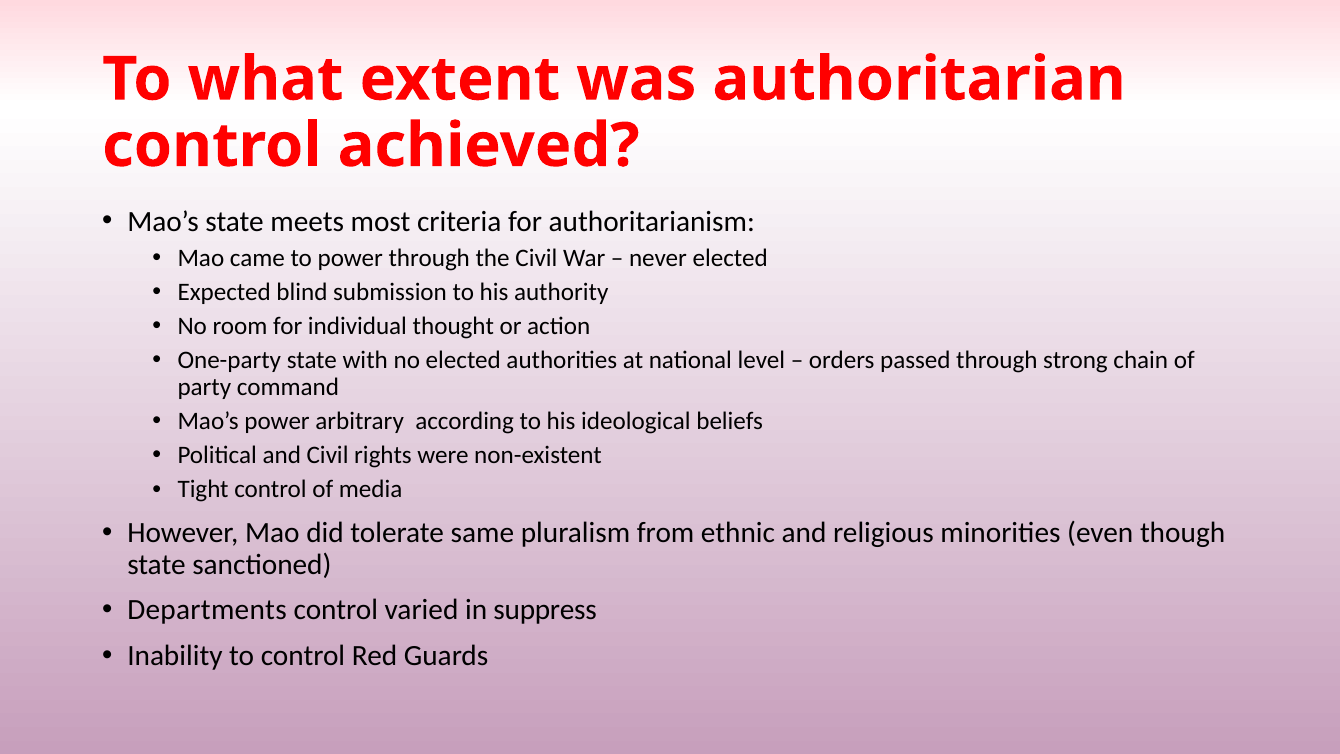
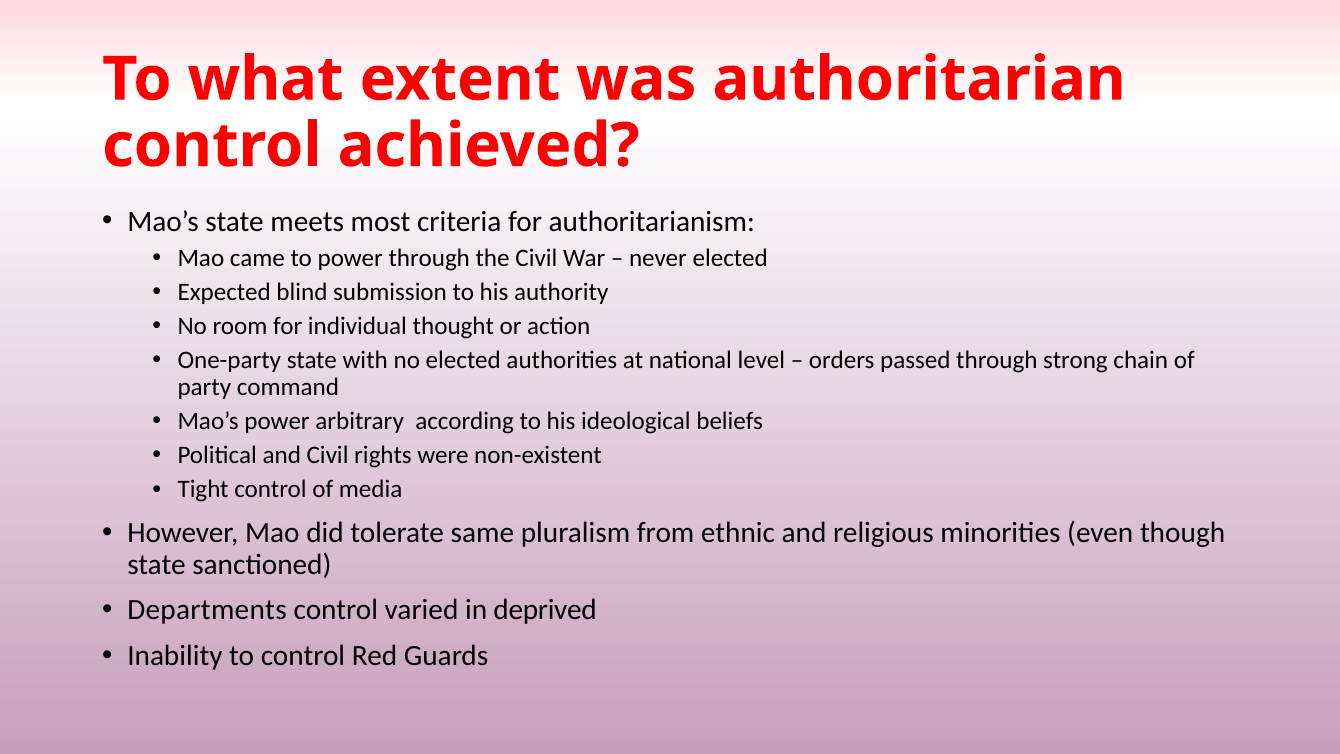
suppress: suppress -> deprived
